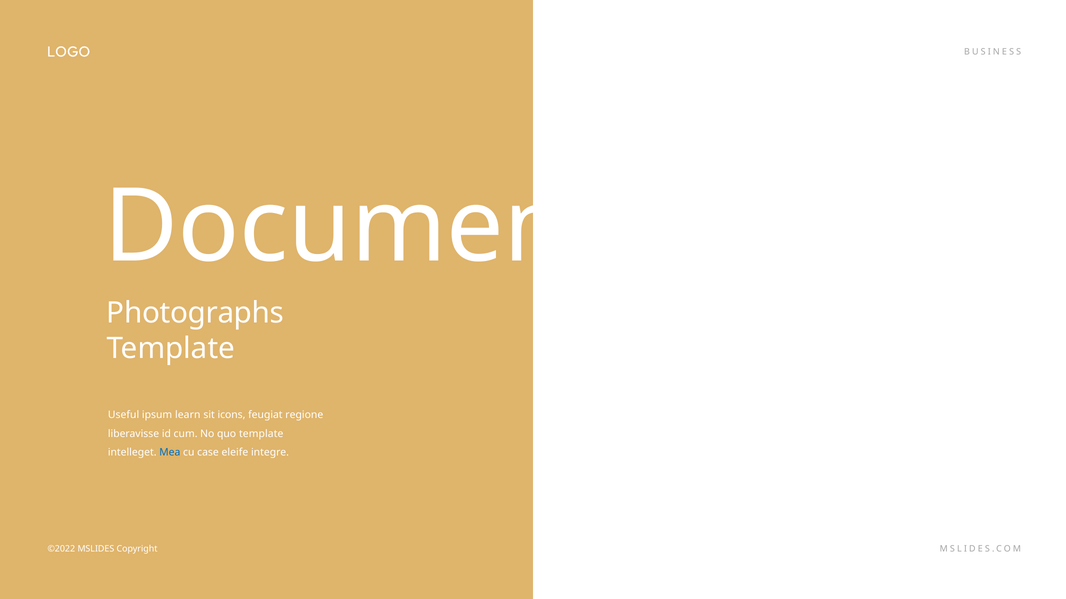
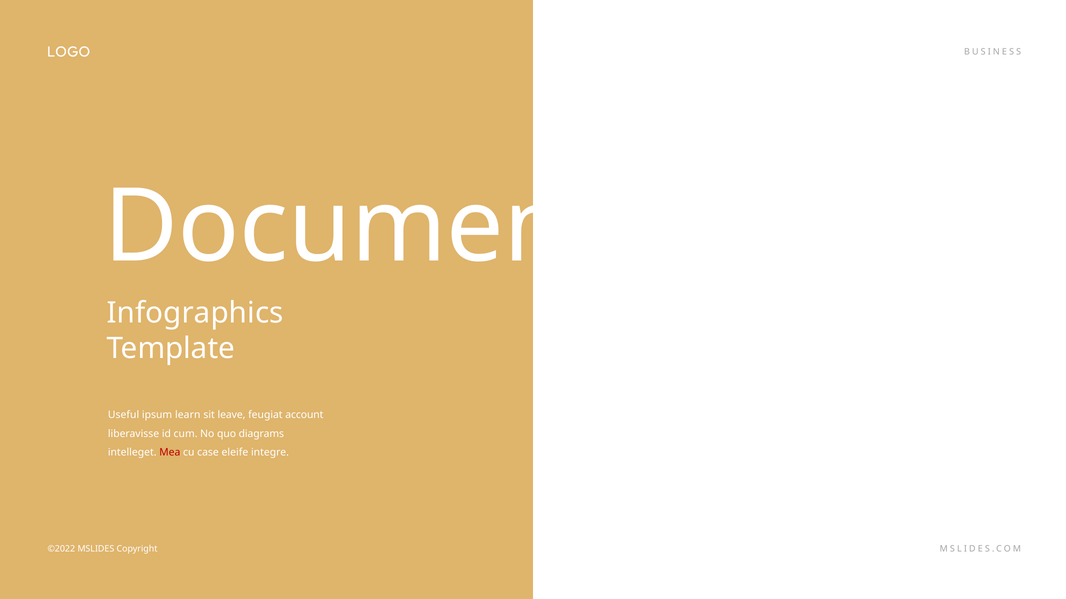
Photographs: Photographs -> Infographics
icons: icons -> leave
regione: regione -> account
quo template: template -> diagrams
Mea colour: blue -> red
